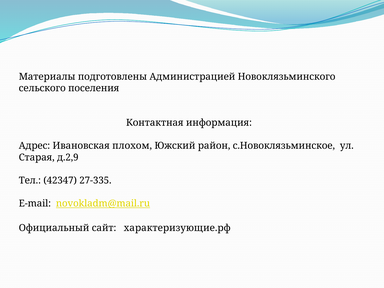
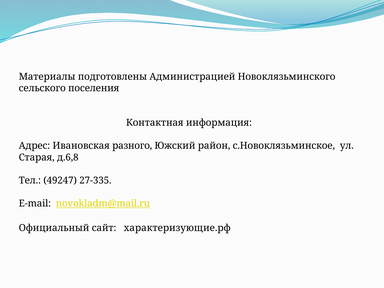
плохом: плохом -> разного
д.2,9: д.2,9 -> д.6,8
42347: 42347 -> 49247
